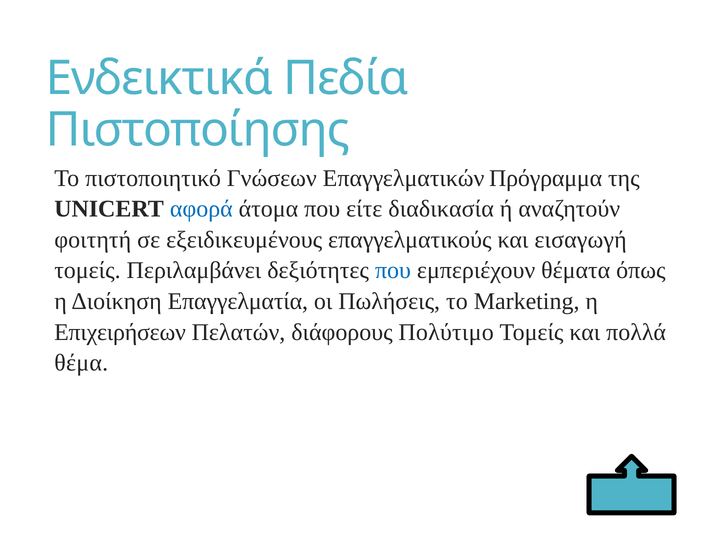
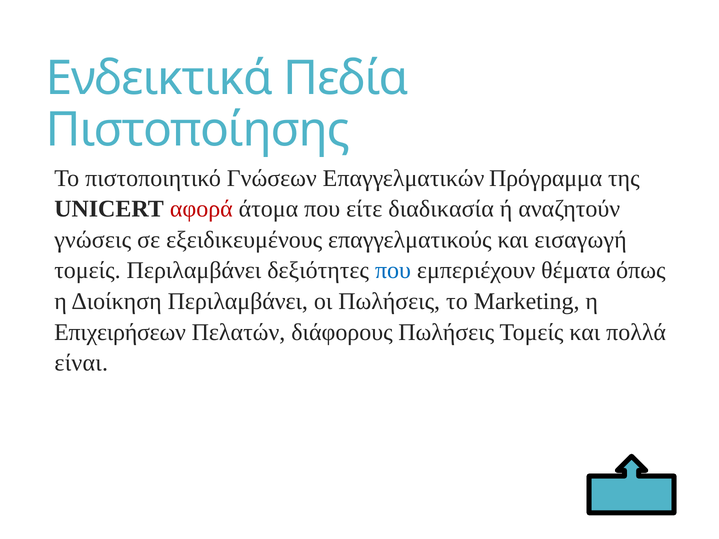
αφορά colour: blue -> red
φοιτητή: φοιτητή -> γνώσεις
Διοίκηση Επαγγελματία: Επαγγελματία -> Περιλαμβάνει
διάφορους Πολύτιμο: Πολύτιμο -> Πωλήσεις
θέμα: θέμα -> είναι
